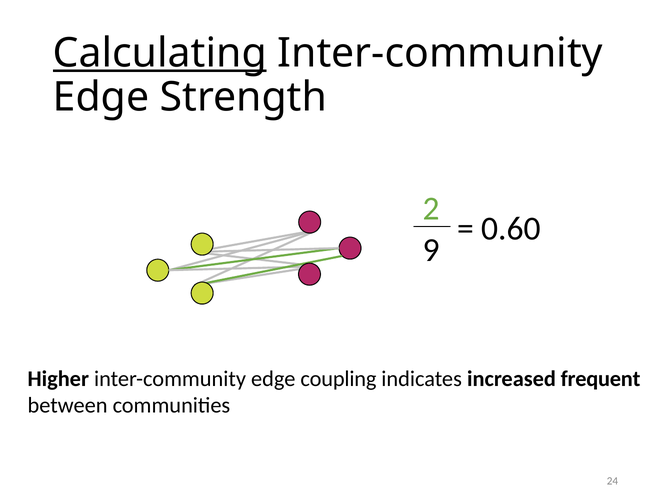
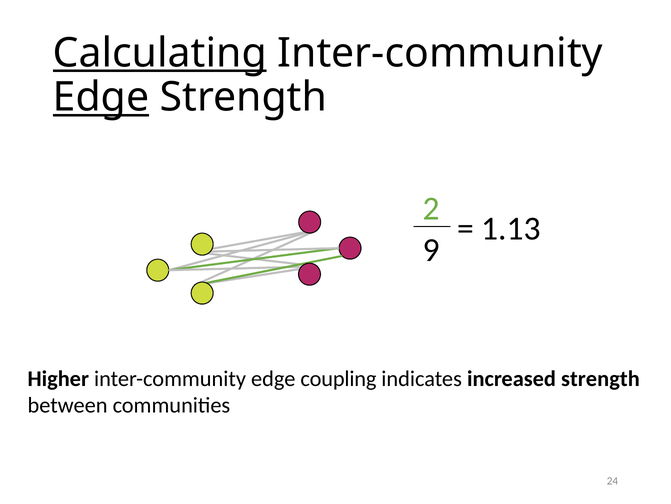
Edge at (101, 97) underline: none -> present
0.60: 0.60 -> 1.13
increased frequent: frequent -> strength
